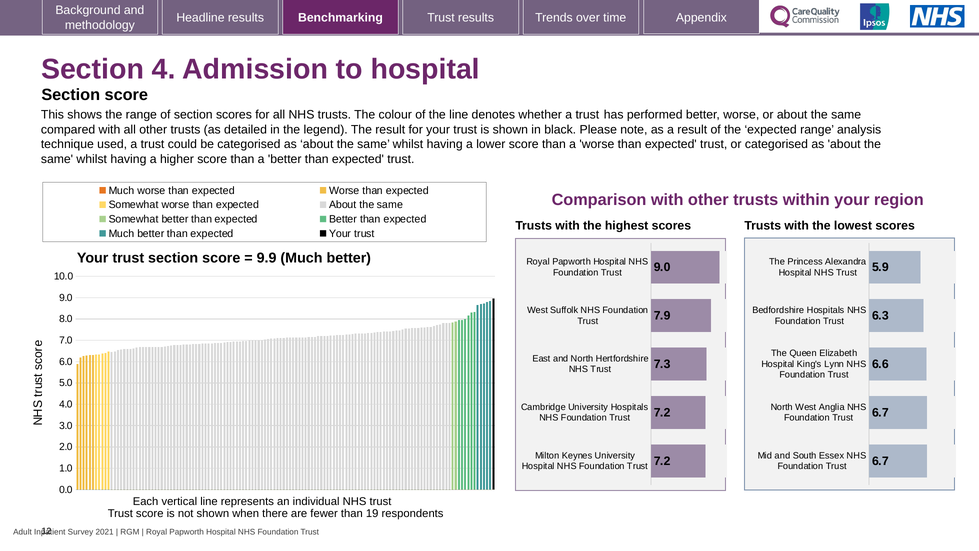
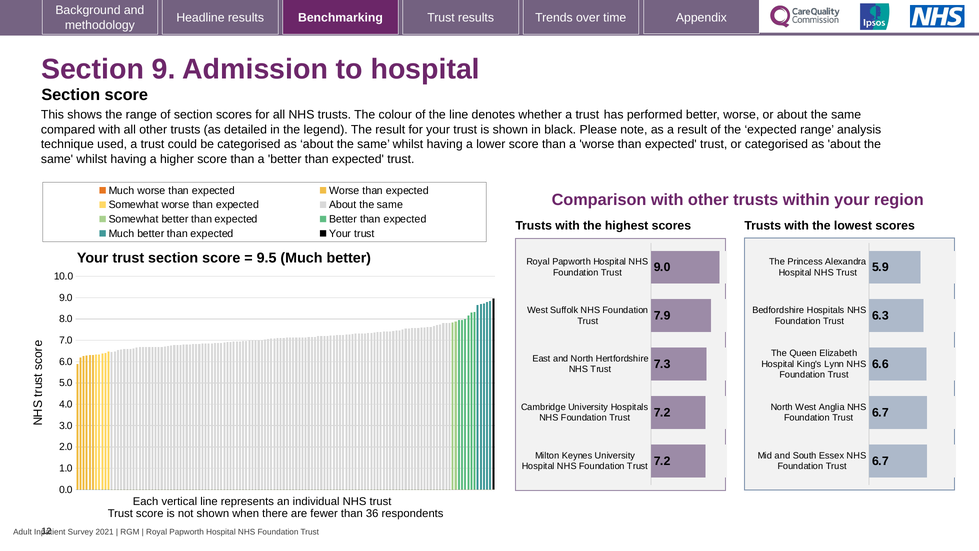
4: 4 -> 9
9.9: 9.9 -> 9.5
19: 19 -> 36
